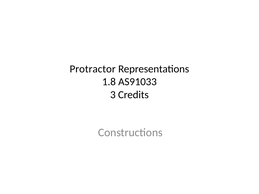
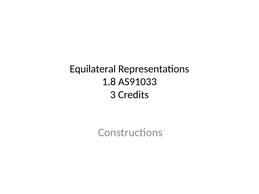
Protractor: Protractor -> Equilateral
